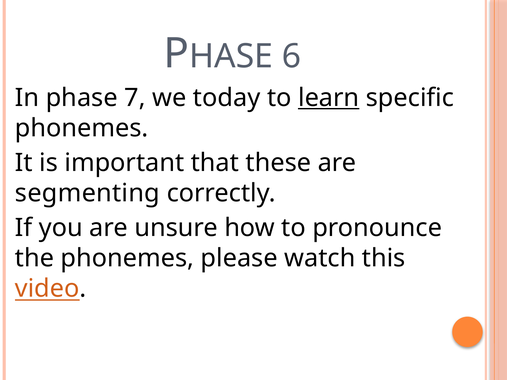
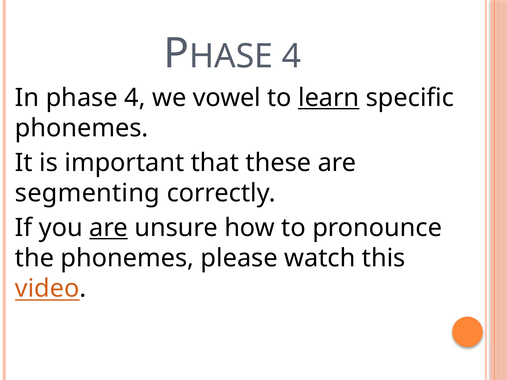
6 at (292, 56): 6 -> 4
phase 7: 7 -> 4
today: today -> vowel
are at (109, 228) underline: none -> present
